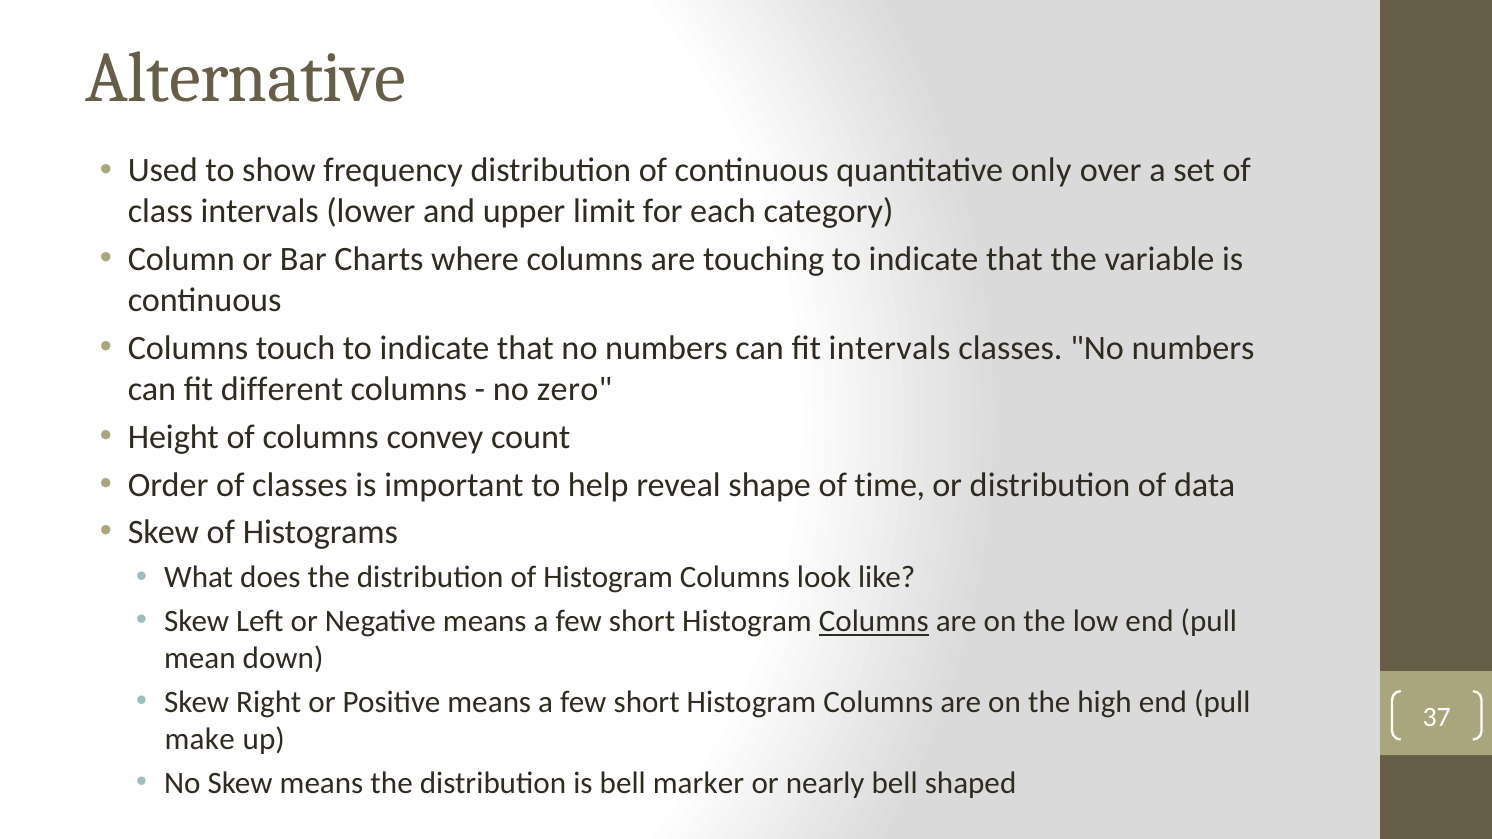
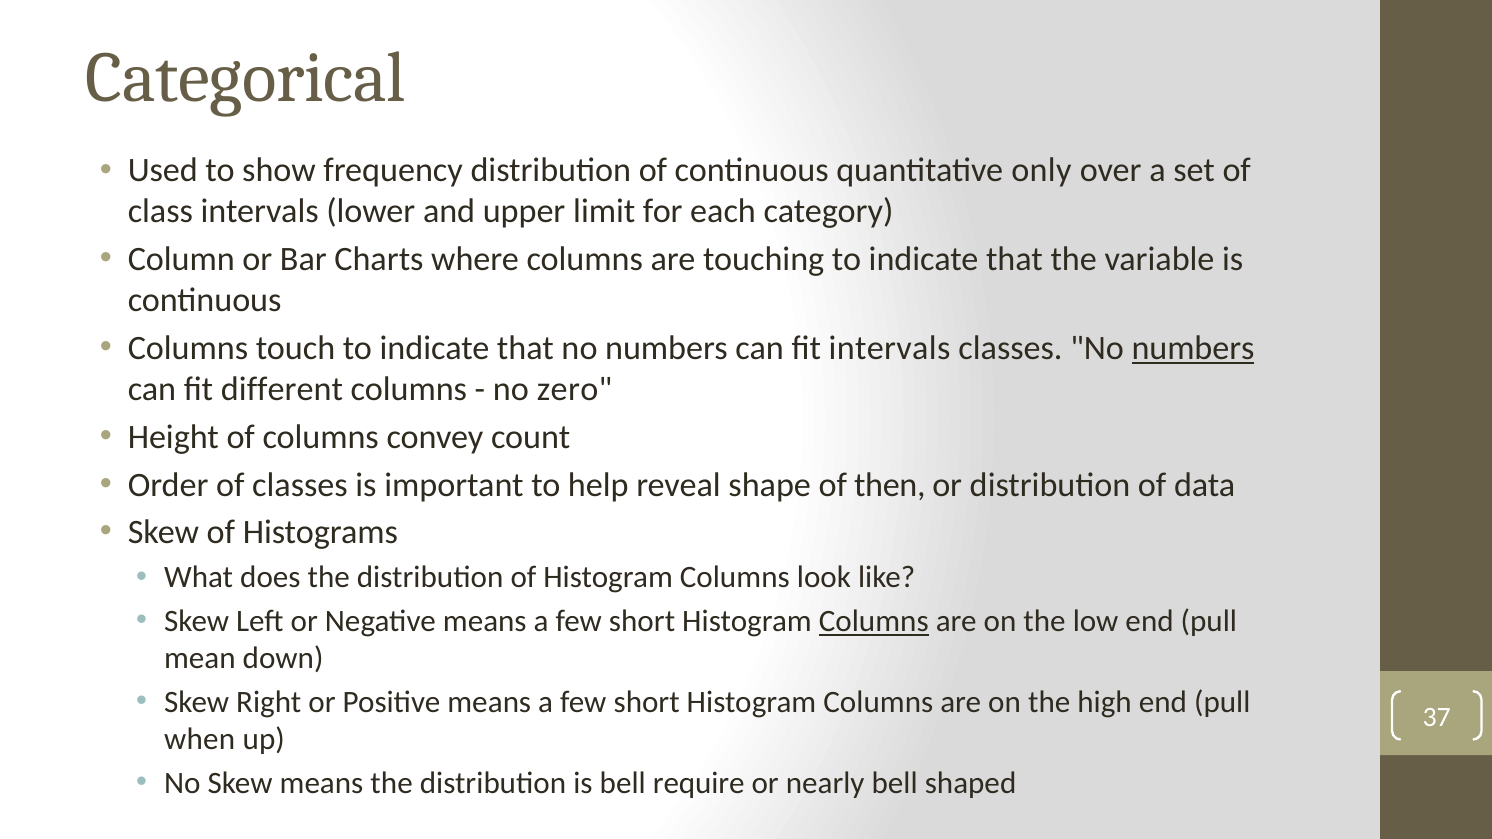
Alternative: Alternative -> Categorical
numbers at (1193, 348) underline: none -> present
time: time -> then
make: make -> when
marker: marker -> require
